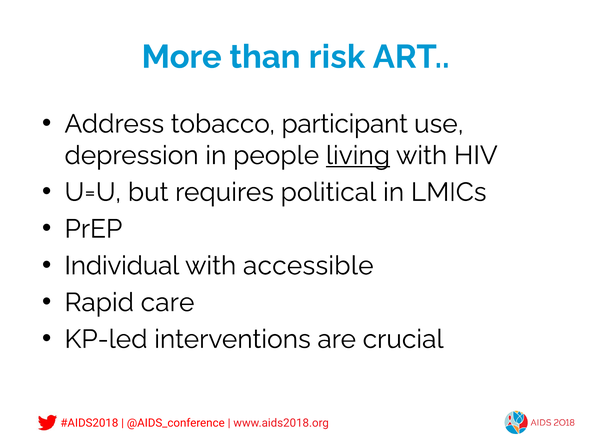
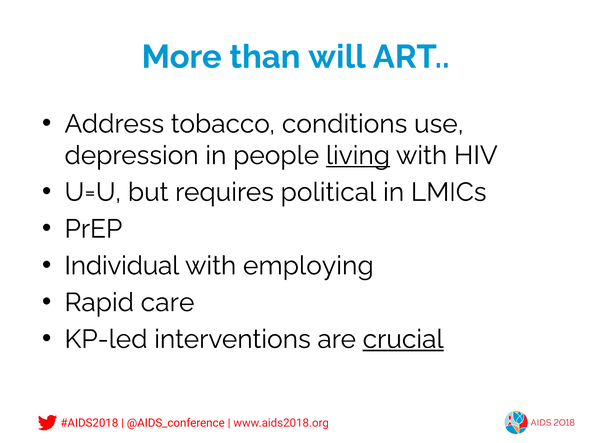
risk: risk -> will
participant: participant -> conditions
accessible: accessible -> employing
crucial underline: none -> present
